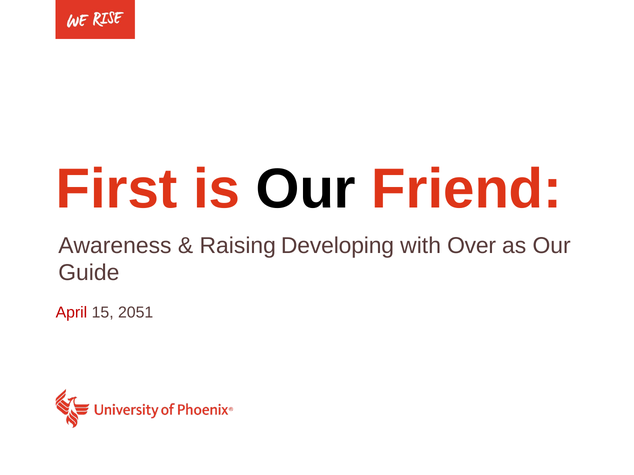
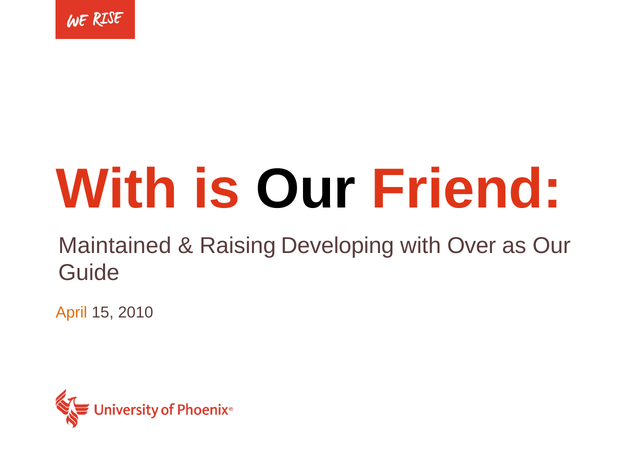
First at (117, 189): First -> With
Awareness: Awareness -> Maintained
April colour: red -> orange
2051: 2051 -> 2010
